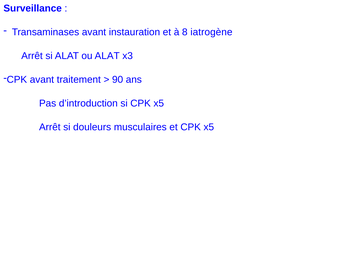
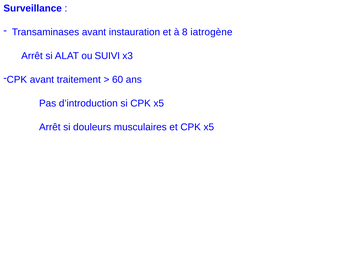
ou ALAT: ALAT -> SUIVI
90: 90 -> 60
